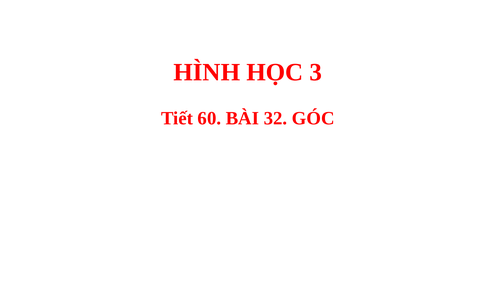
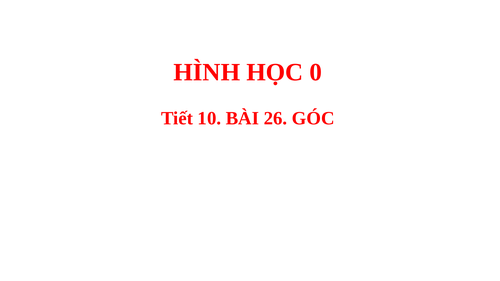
3: 3 -> 0
60: 60 -> 10
32: 32 -> 26
